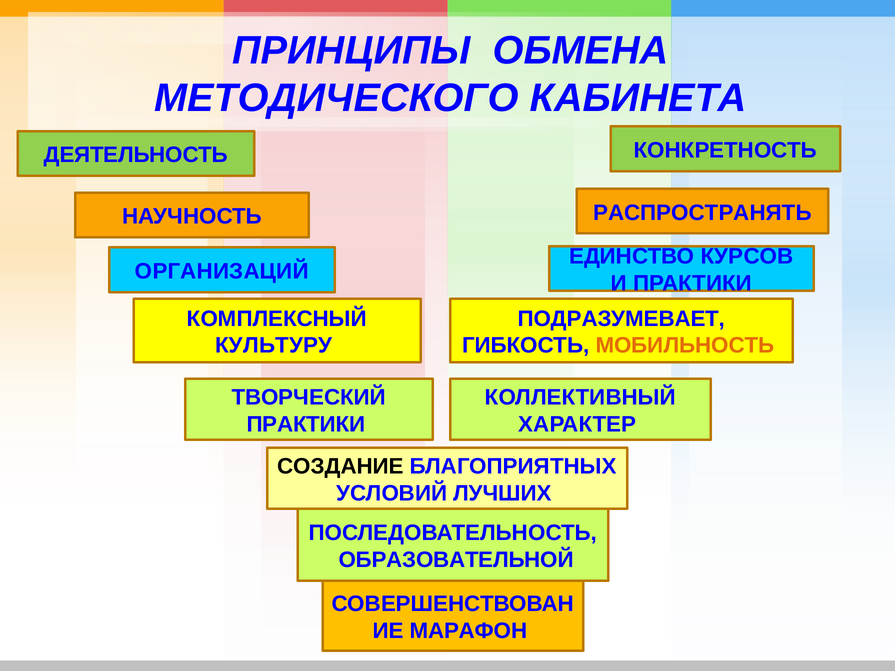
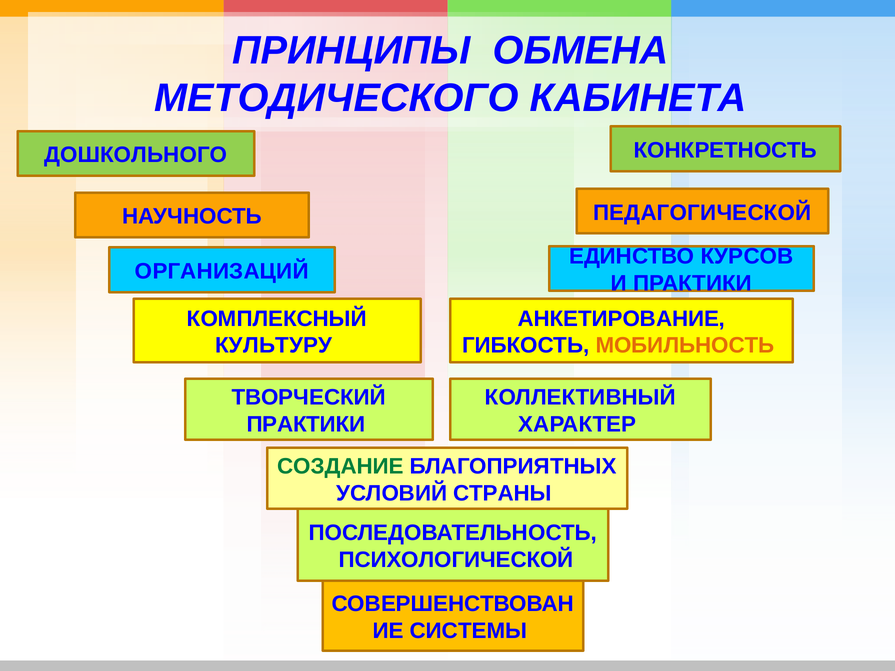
ДЕЯТЕЛЬНОСТЬ: ДЕЯТЕЛЬНОСТЬ -> ДОШКОЛЬНОГО
РАСПРОСТРАНЯТЬ: РАСПРОСТРАНЯТЬ -> ПЕДАГОГИЧЕСКОЙ
ПОДРАЗУМЕВАЕТ: ПОДРАЗУМЕВАЕТ -> АНКЕТИРОВАНИЕ
СОЗДАНИЕ colour: black -> green
ЛУЧШИХ: ЛУЧШИХ -> СТРАНЫ
ОБРАЗОВАТЕЛЬНОЙ: ОБРАЗОВАТЕЛЬНОЙ -> ПСИХОЛОГИЧЕСКОЙ
МАРАФОН: МАРАФОН -> СИСТЕМЫ
